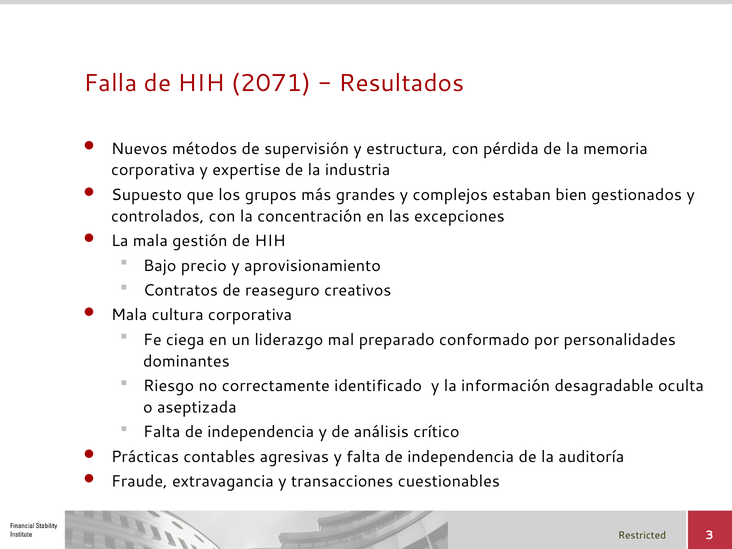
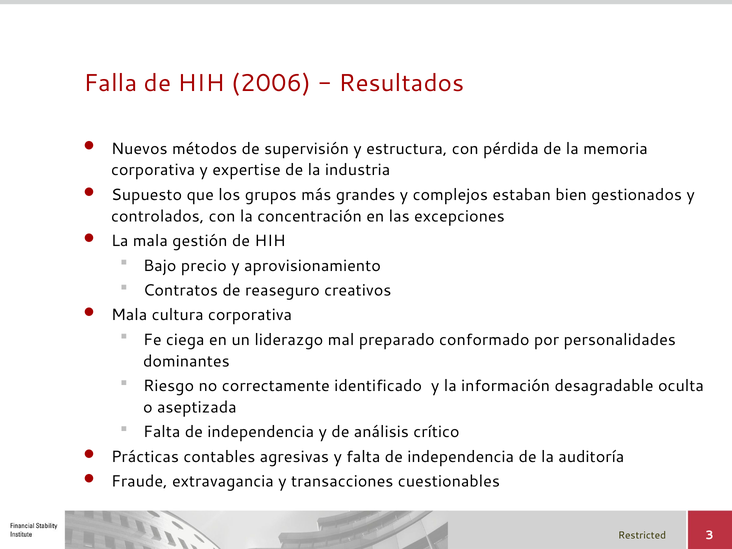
2071: 2071 -> 2006
